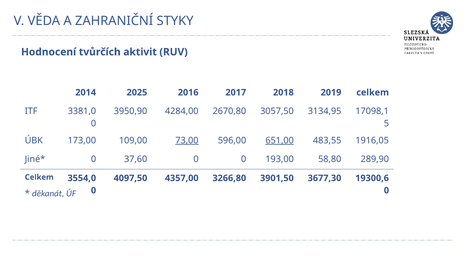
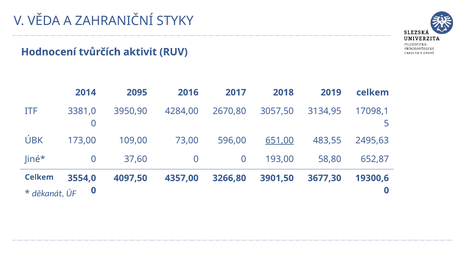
2025: 2025 -> 2095
73,00 underline: present -> none
1916,05: 1916,05 -> 2495,63
289,90: 289,90 -> 652,87
